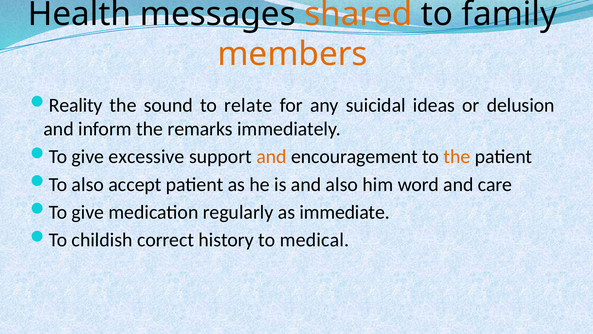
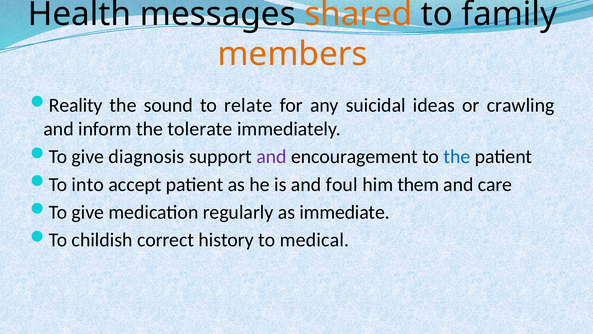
delusion: delusion -> crawling
remarks: remarks -> tolerate
excessive: excessive -> diagnosis
and at (271, 157) colour: orange -> purple
the at (457, 157) colour: orange -> blue
To also: also -> into
and also: also -> foul
word: word -> them
